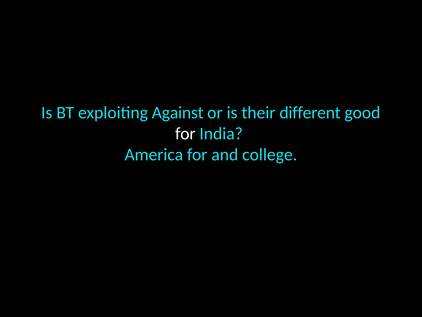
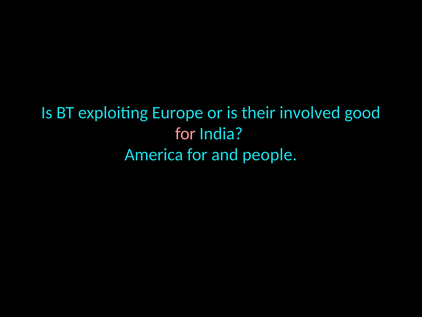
Against: Against -> Europe
different: different -> involved
for at (185, 133) colour: white -> pink
college: college -> people
